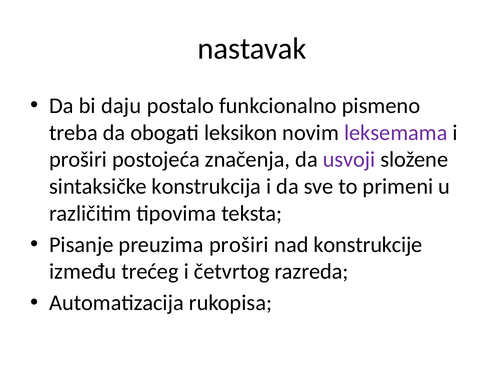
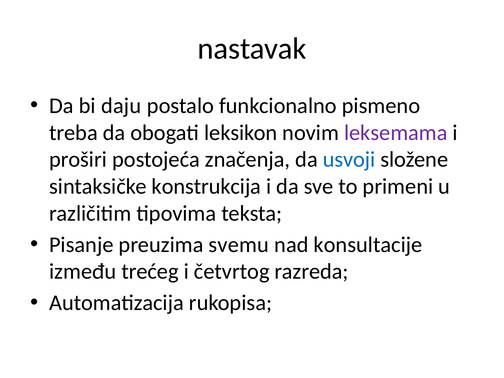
usvoji colour: purple -> blue
preuzima proširi: proširi -> svemu
konstrukcije: konstrukcije -> konsultacije
